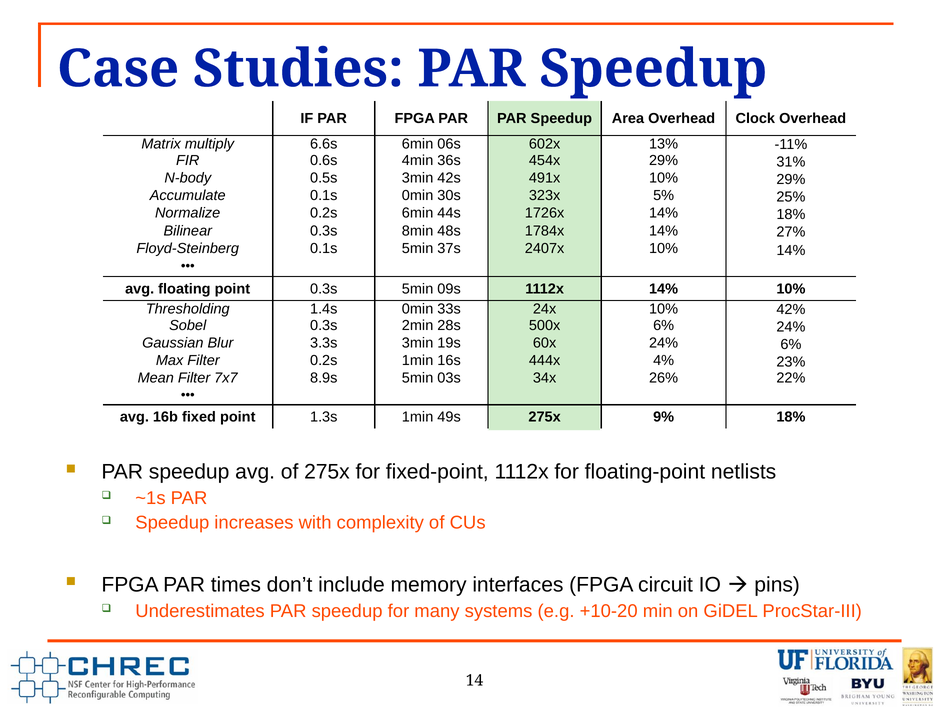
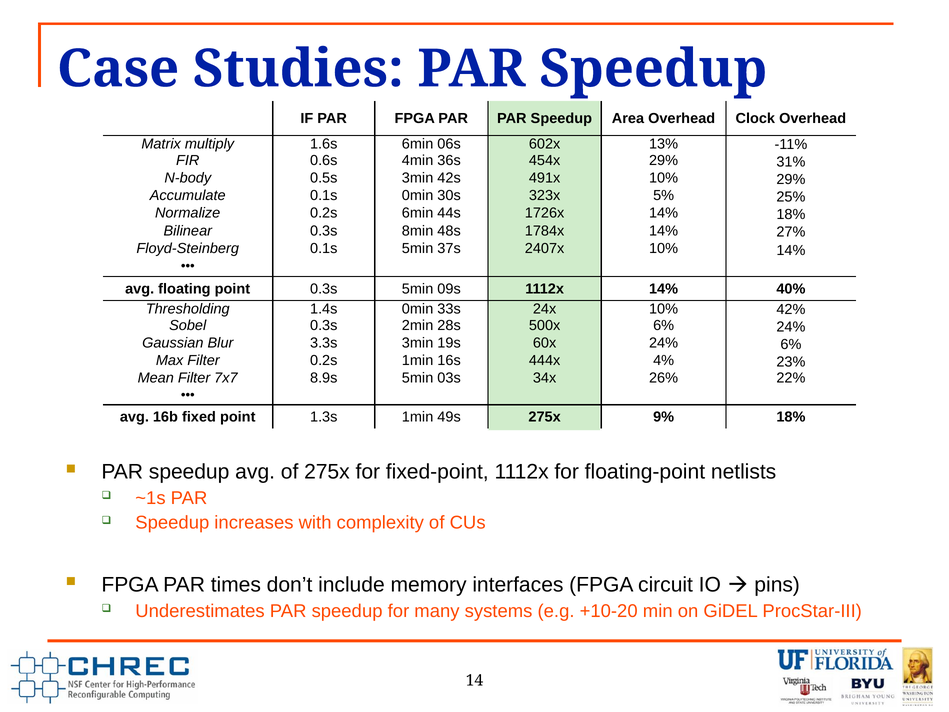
6.6s: 6.6s -> 1.6s
14% 10%: 10% -> 40%
